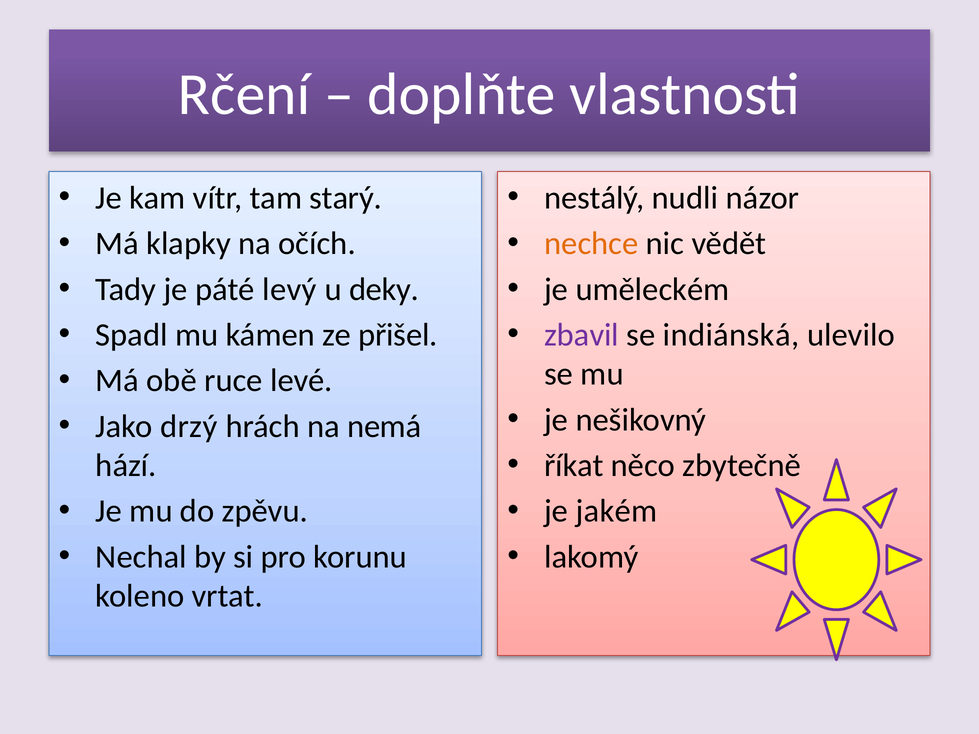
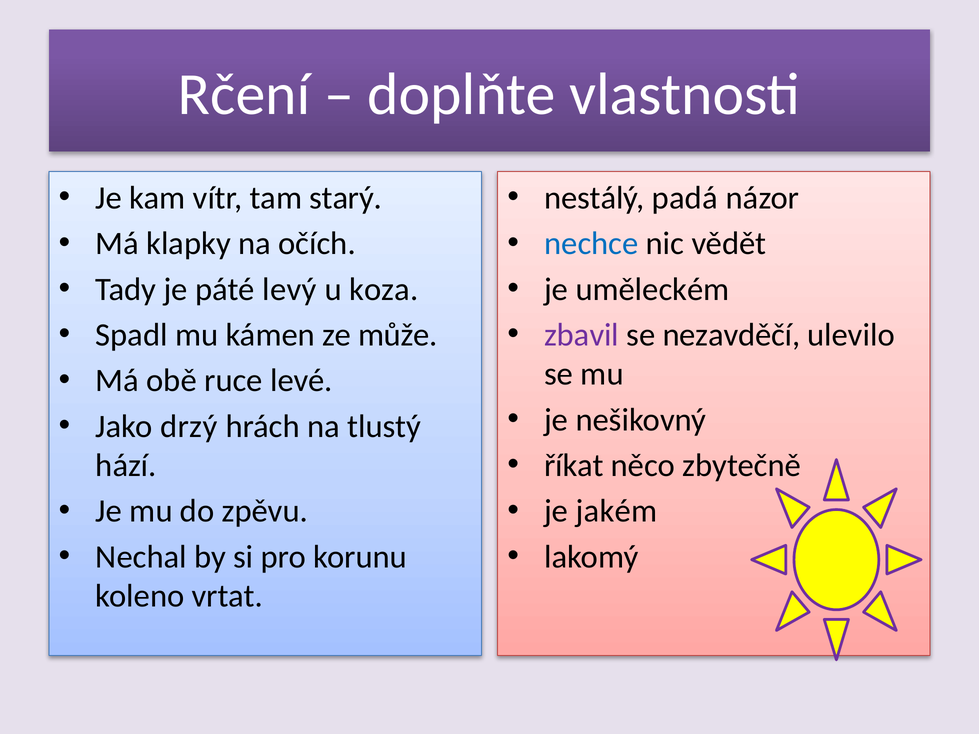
nudli: nudli -> padá
nechce colour: orange -> blue
deky: deky -> koza
přišel: přišel -> může
indiánská: indiánská -> nezavděčí
nemá: nemá -> tlustý
